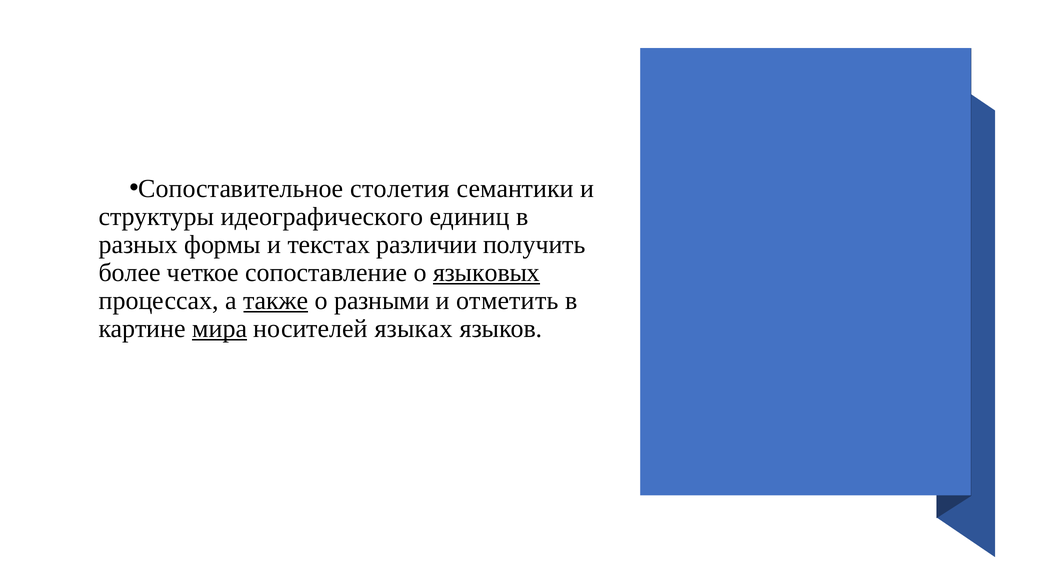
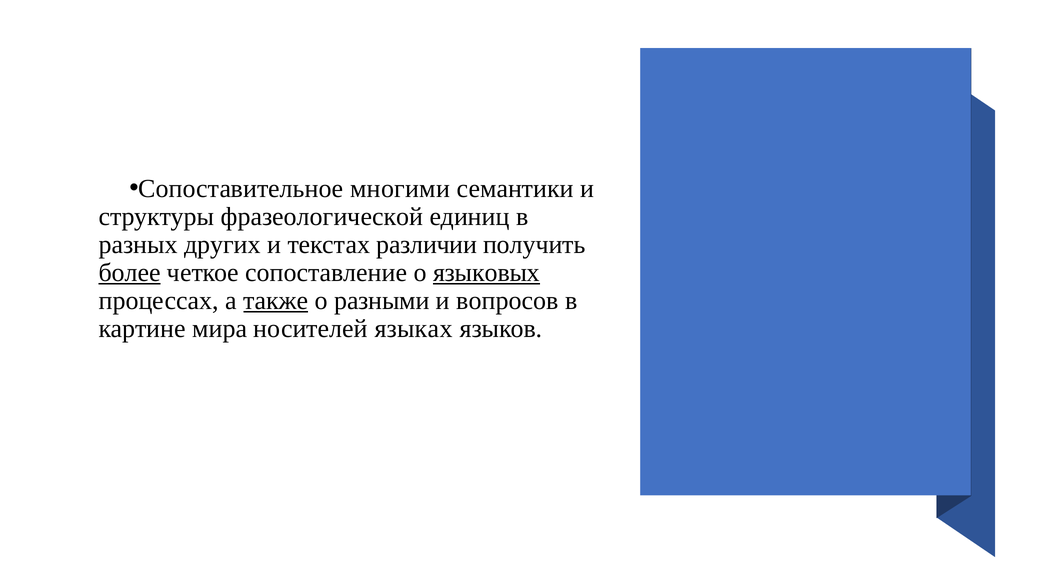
столетия: столетия -> многими
идеографического: идеографического -> фразеологической
формы: формы -> других
более underline: none -> present
отметить: отметить -> вопросов
мира underline: present -> none
